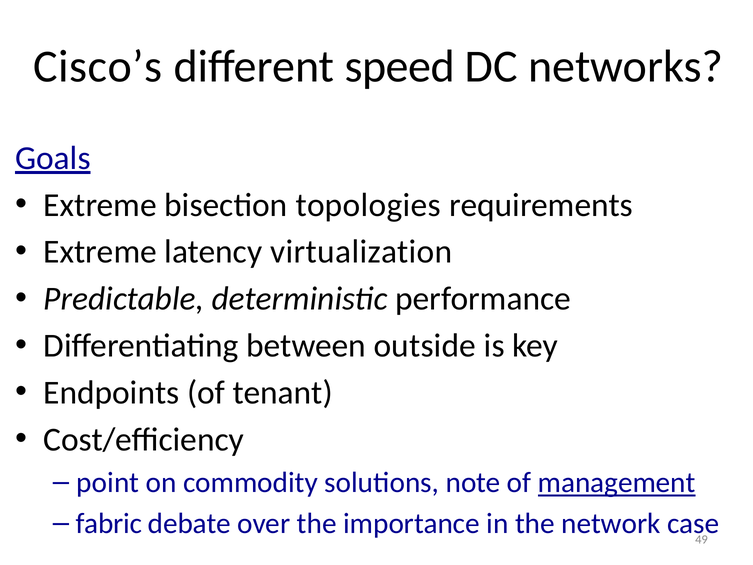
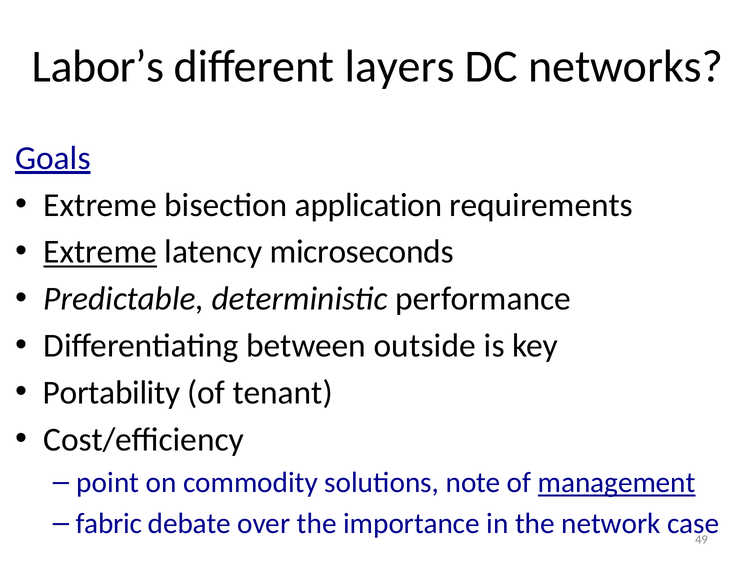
Cisco’s: Cisco’s -> Labor’s
speed: speed -> layers
topologies: topologies -> application
Extreme at (100, 252) underline: none -> present
virtualization: virtualization -> microseconds
Endpoints: Endpoints -> Portability
